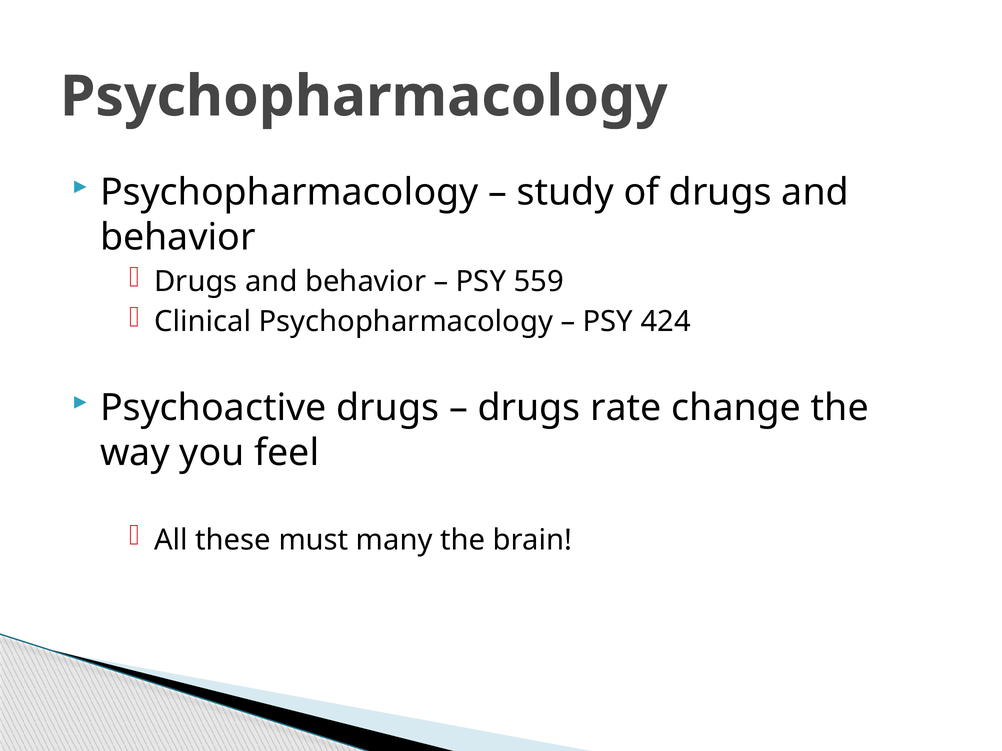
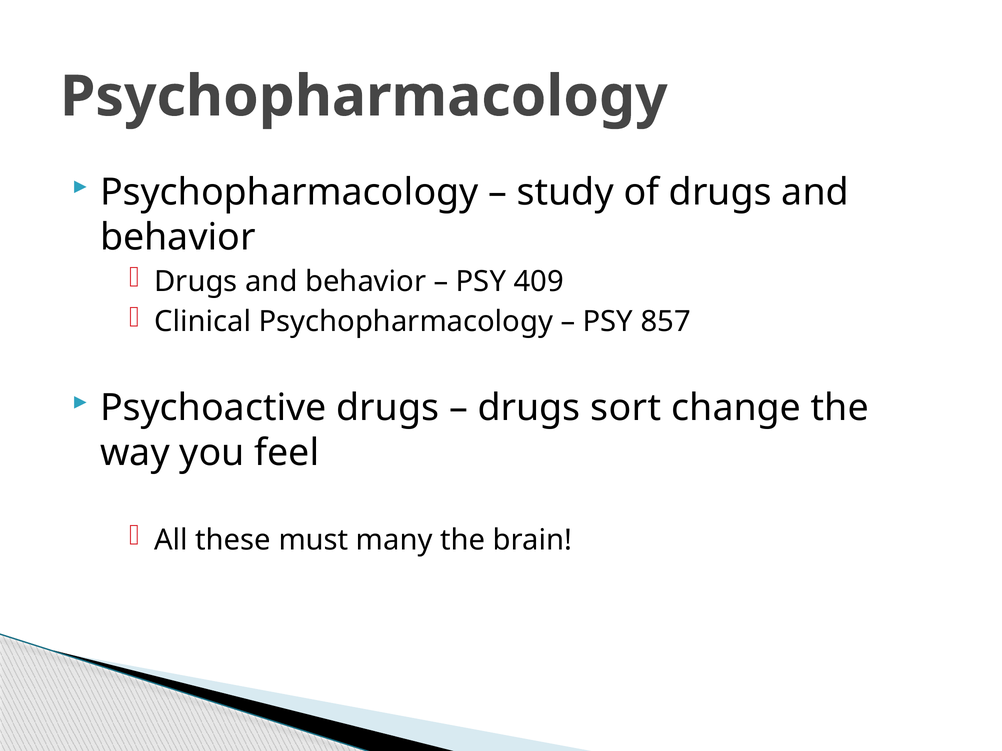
559: 559 -> 409
424: 424 -> 857
rate: rate -> sort
